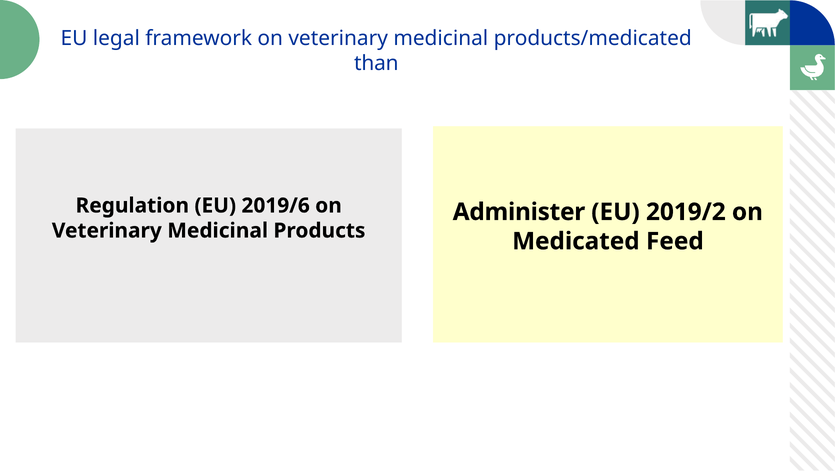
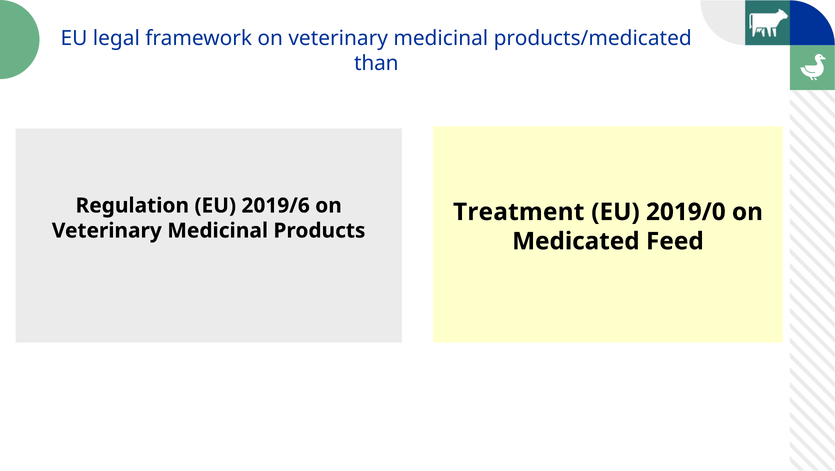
Administer: Administer -> Treatment
2019/2: 2019/2 -> 2019/0
